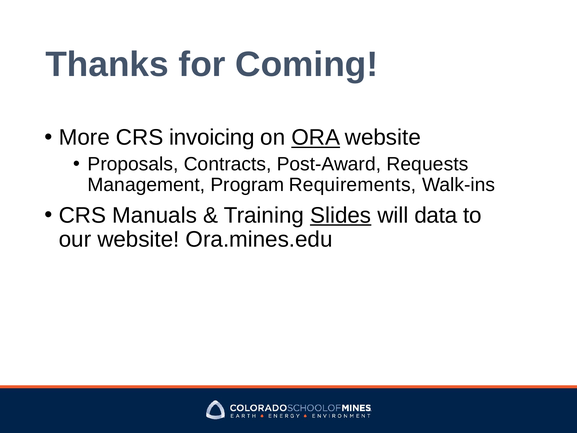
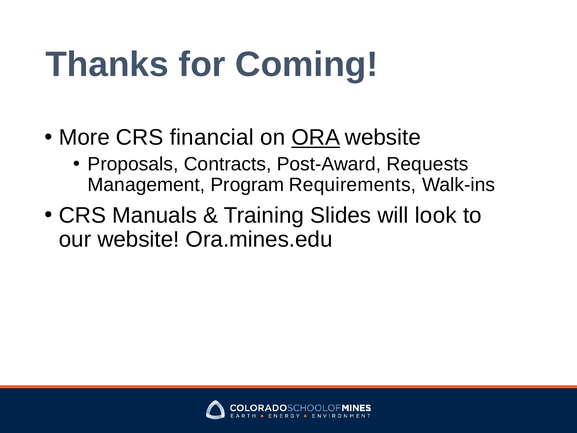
invoicing: invoicing -> financial
Slides underline: present -> none
data: data -> look
